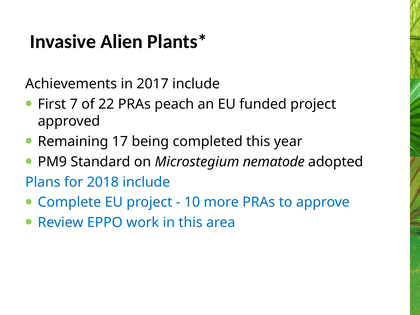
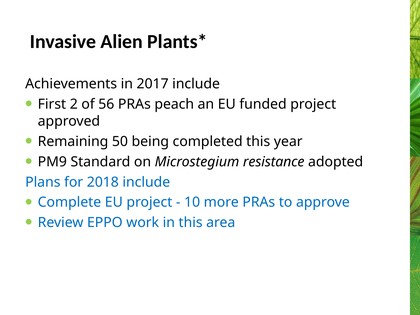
7: 7 -> 2
22: 22 -> 56
17: 17 -> 50
nematode: nematode -> resistance
